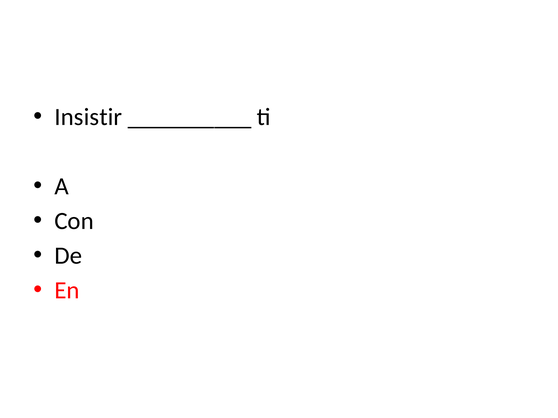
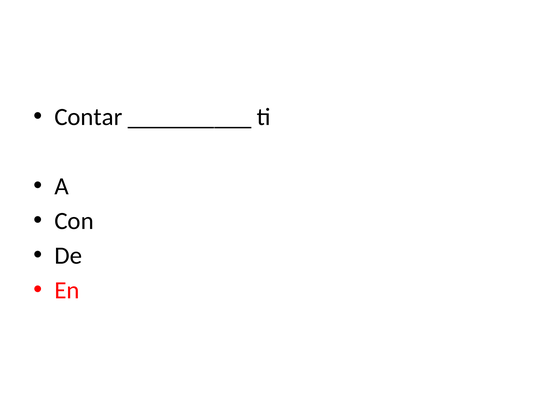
Insistir: Insistir -> Contar
